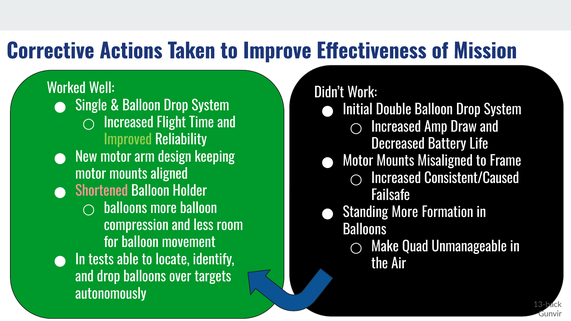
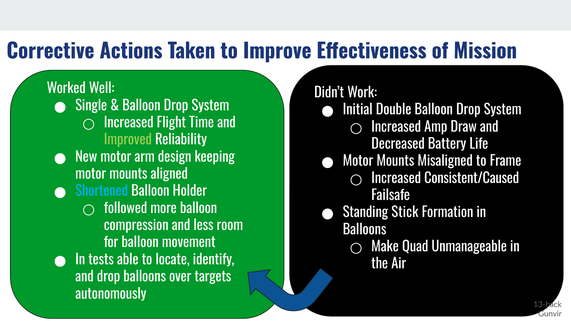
Shortened colour: pink -> light blue
balloons at (125, 208): balloons -> followed
Standing More: More -> Stick
